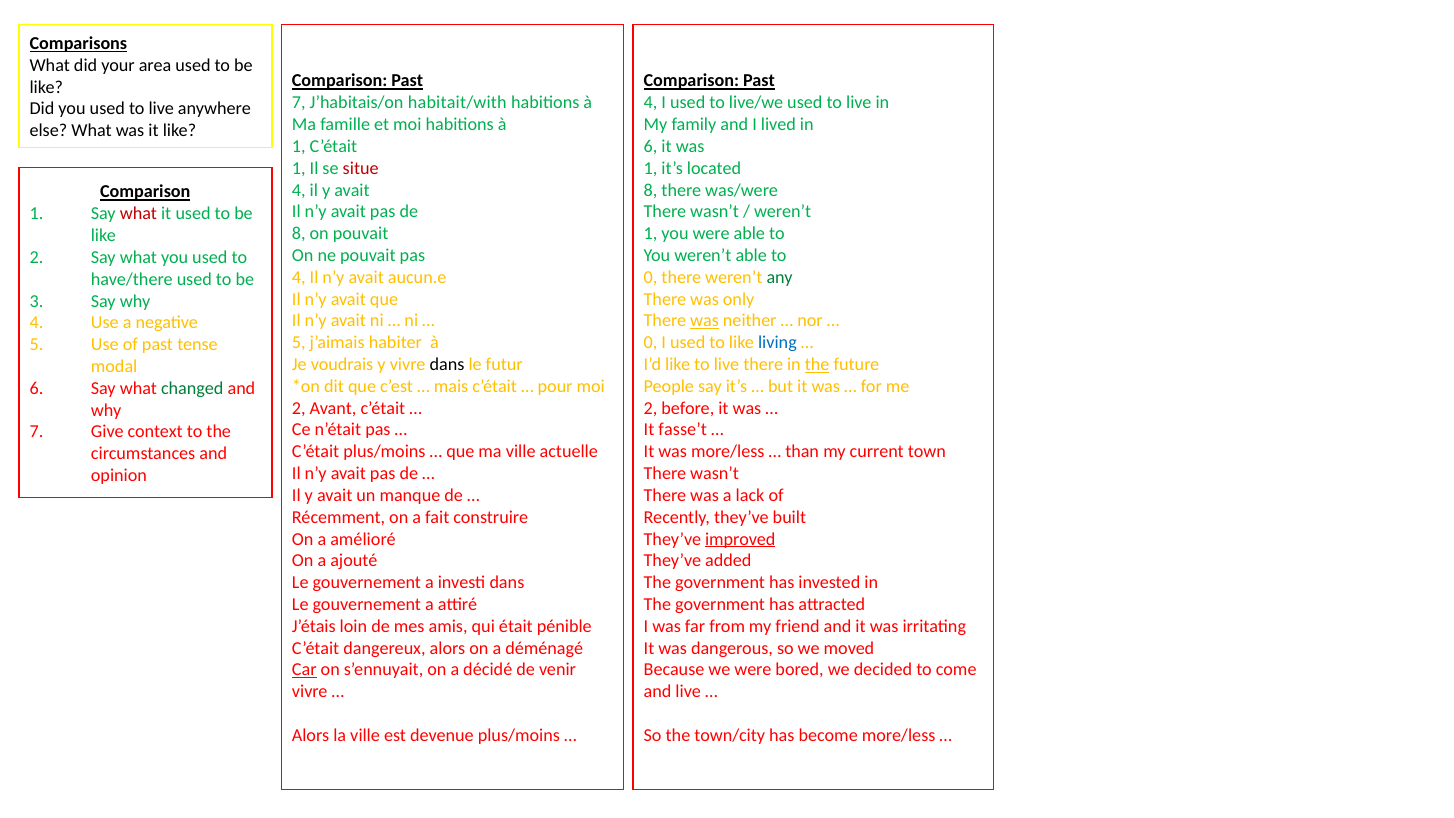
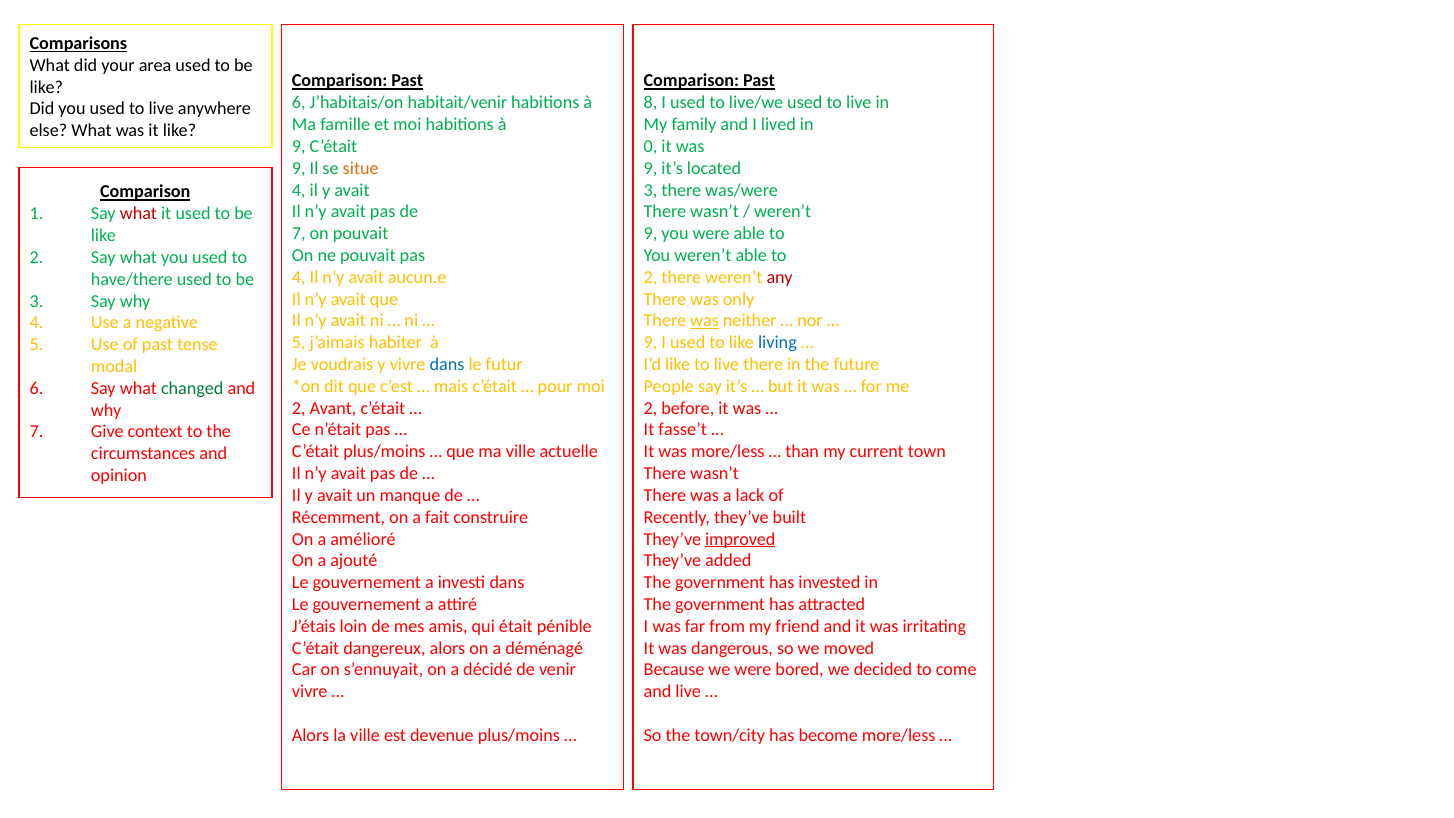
7 at (299, 103): 7 -> 6
habitait/with: habitait/with -> habitait/venir
4 at (651, 103): 4 -> 8
1 at (299, 146): 1 -> 9
6 at (651, 146): 6 -> 0
1 at (299, 168): 1 -> 9
situe colour: red -> orange
1 at (651, 168): 1 -> 9
8 at (651, 190): 8 -> 3
8 at (299, 234): 8 -> 7
1 at (651, 234): 1 -> 9
0 at (651, 277): 0 -> 2
any colour: green -> red
0 at (651, 343): 0 -> 9
dans at (447, 364) colour: black -> blue
the at (817, 364) underline: present -> none
Car underline: present -> none
